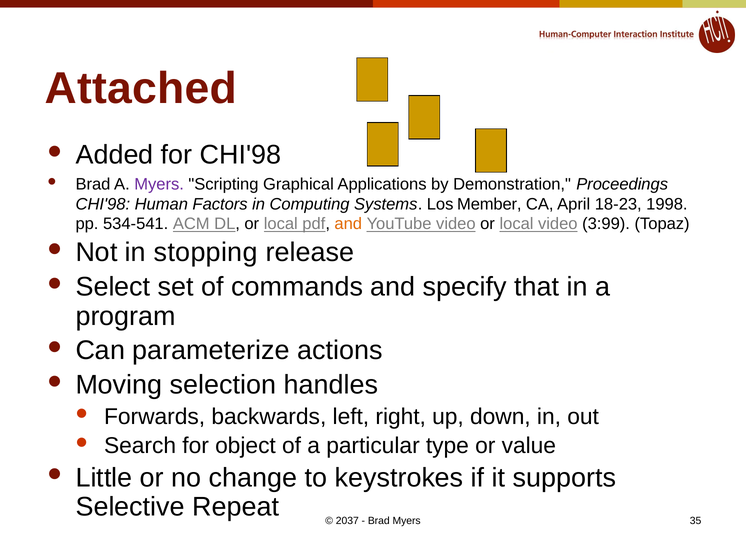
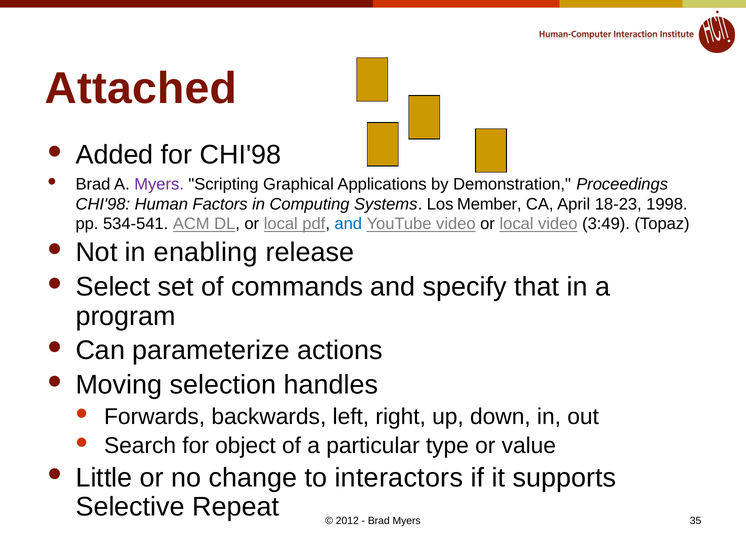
and at (348, 224) colour: orange -> blue
3:99: 3:99 -> 3:49
stopping: stopping -> enabling
keystrokes: keystrokes -> interactors
2037: 2037 -> 2012
